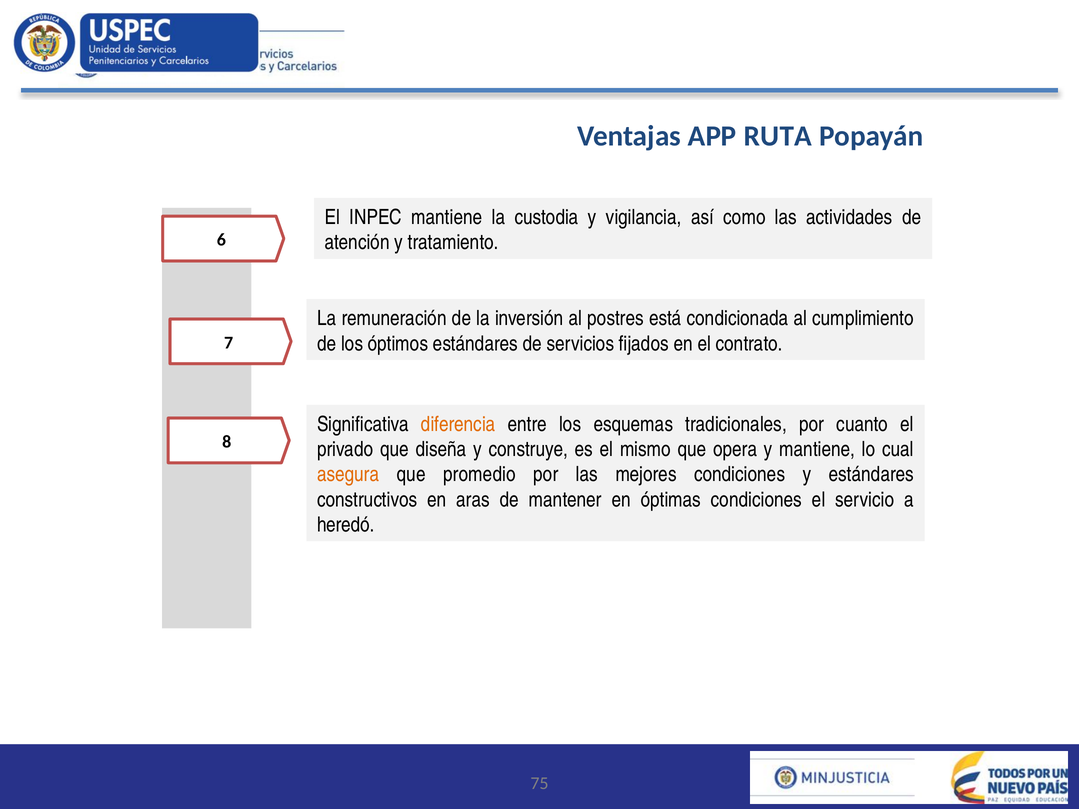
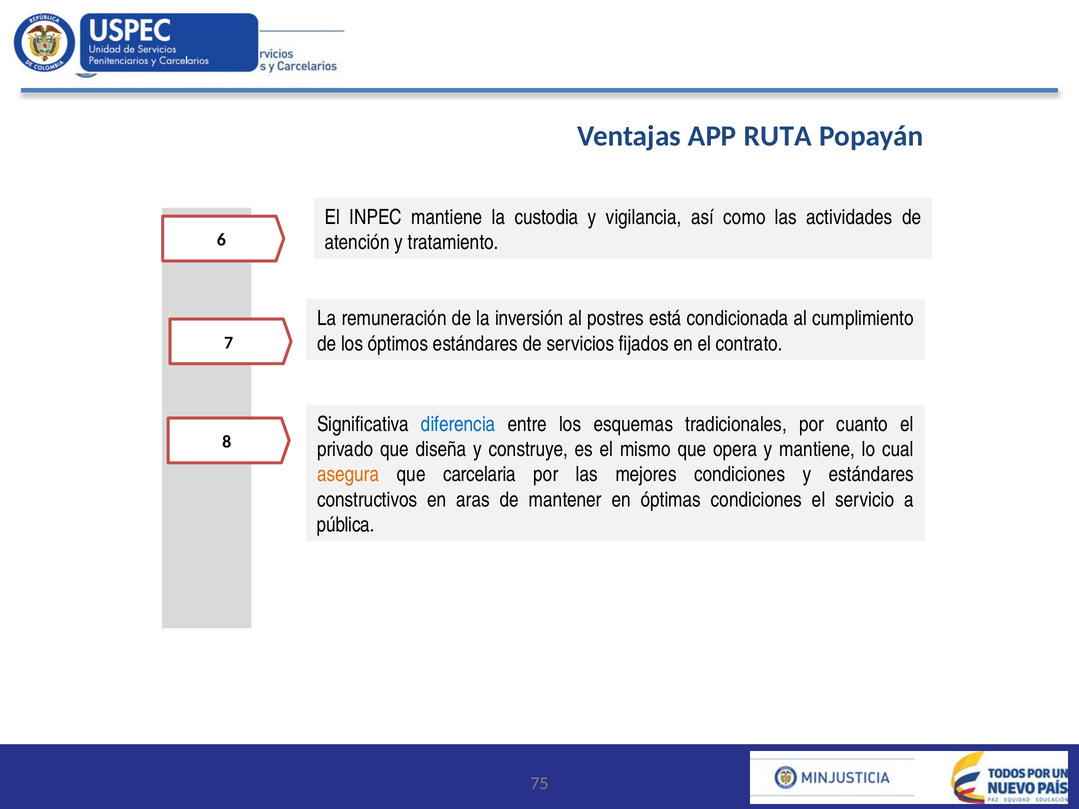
diferencia colour: orange -> blue
promedio: promedio -> carcelaria
heredó: heredó -> pública
